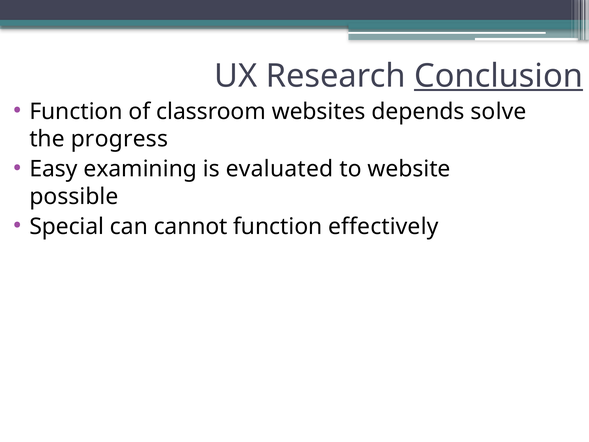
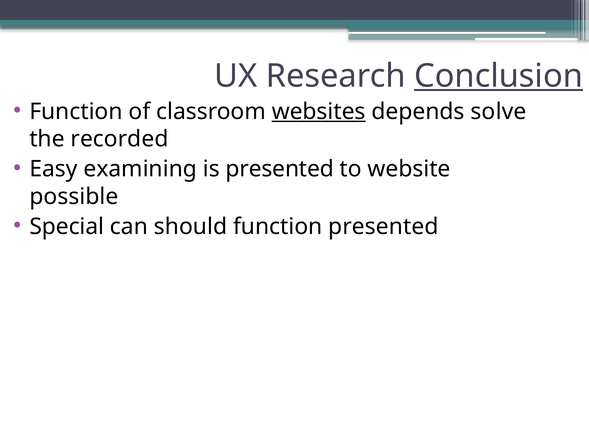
websites underline: none -> present
progress: progress -> recorded
is evaluated: evaluated -> presented
cannot: cannot -> should
function effectively: effectively -> presented
